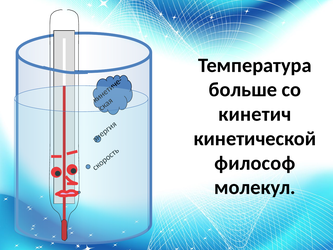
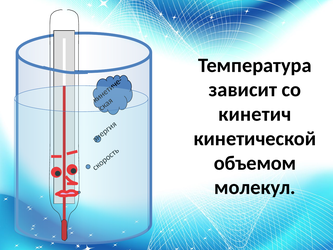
больше: больше -> зависит
философ: философ -> объемом
